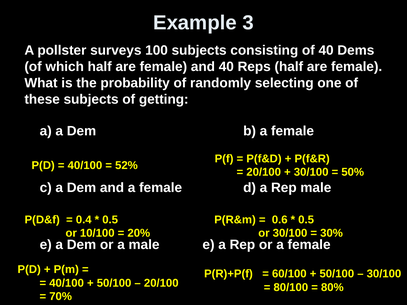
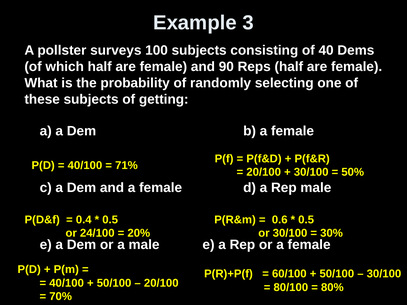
and 40: 40 -> 90
52%: 52% -> 71%
10/100: 10/100 -> 24/100
